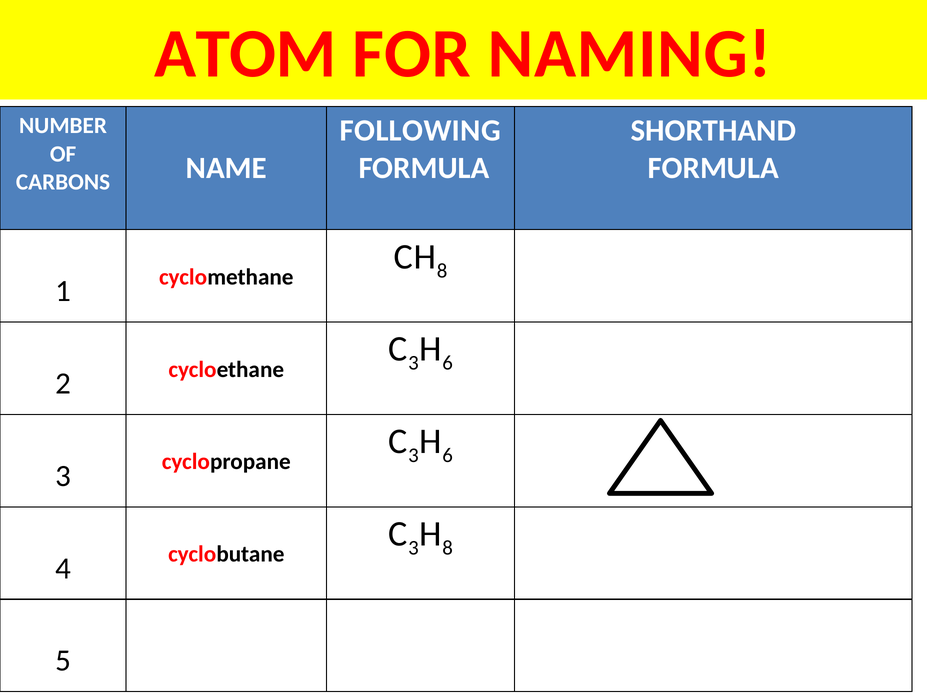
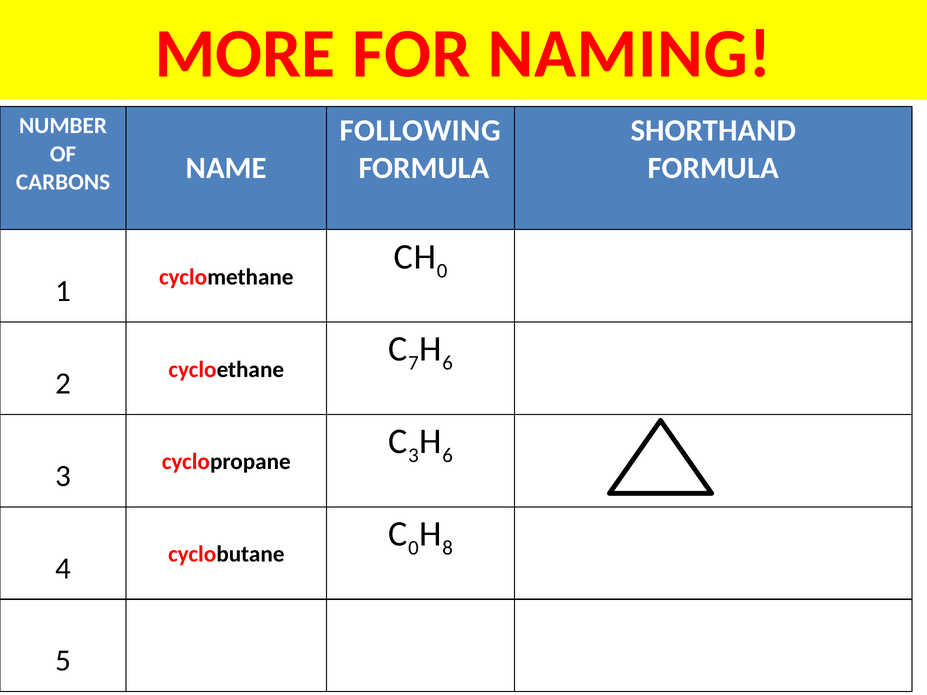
ATOM: ATOM -> MORE
8 at (442, 271): 8 -> 0
3 at (413, 363): 3 -> 7
3 at (413, 548): 3 -> 0
